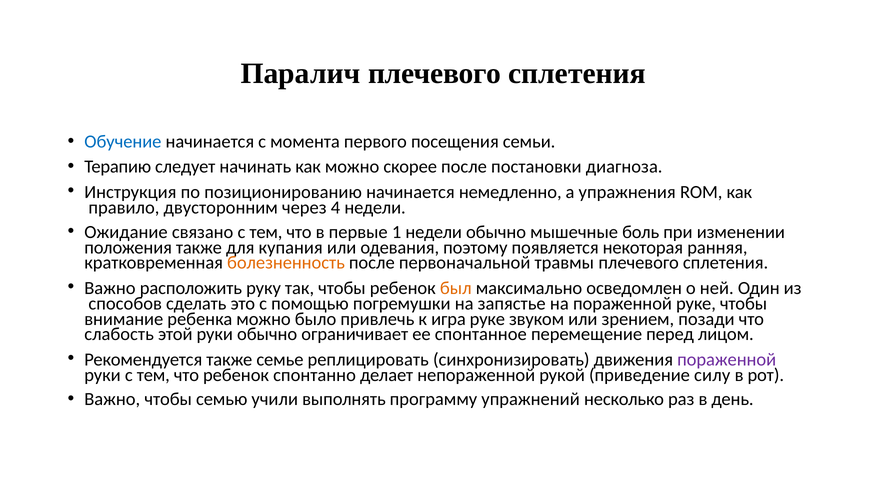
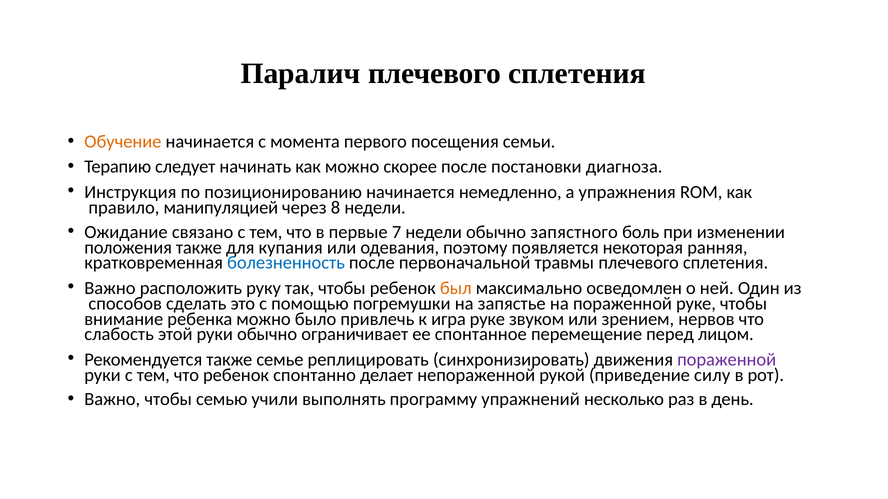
Обучение colour: blue -> orange
двусторонним: двусторонним -> манипуляцией
4: 4 -> 8
1: 1 -> 7
мышечные: мышечные -> запястного
болезненность colour: orange -> blue
позади: позади -> нервов
